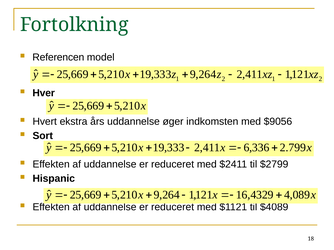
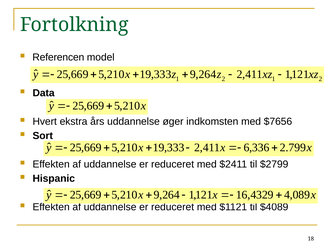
Hver: Hver -> Data
$9056: $9056 -> $7656
